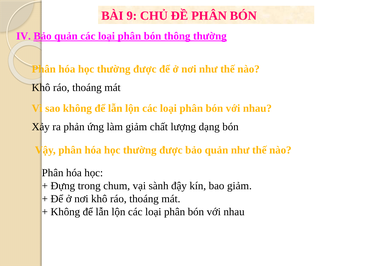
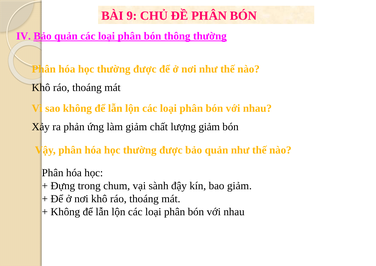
lượng dạng: dạng -> giảm
